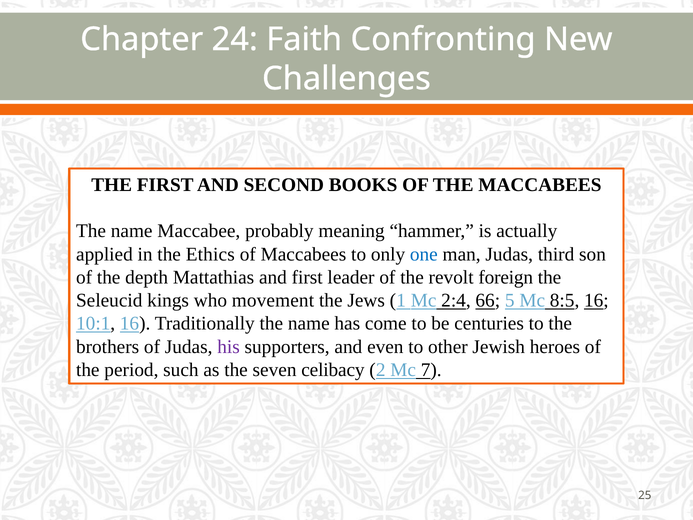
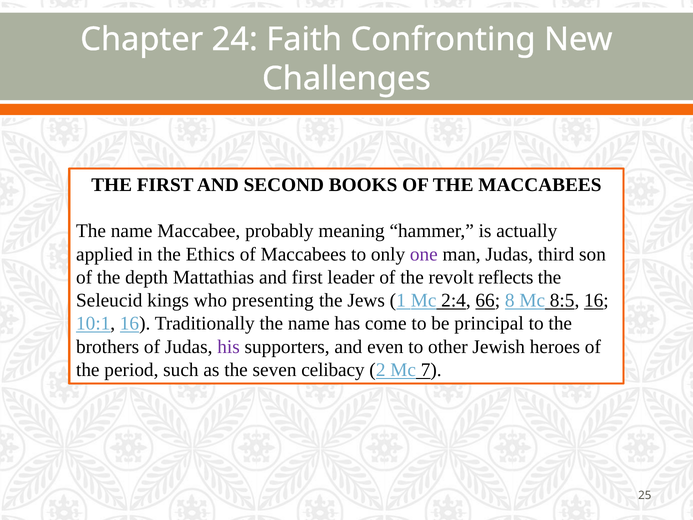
one colour: blue -> purple
foreign: foreign -> reflects
movement: movement -> presenting
5: 5 -> 8
centuries: centuries -> principal
